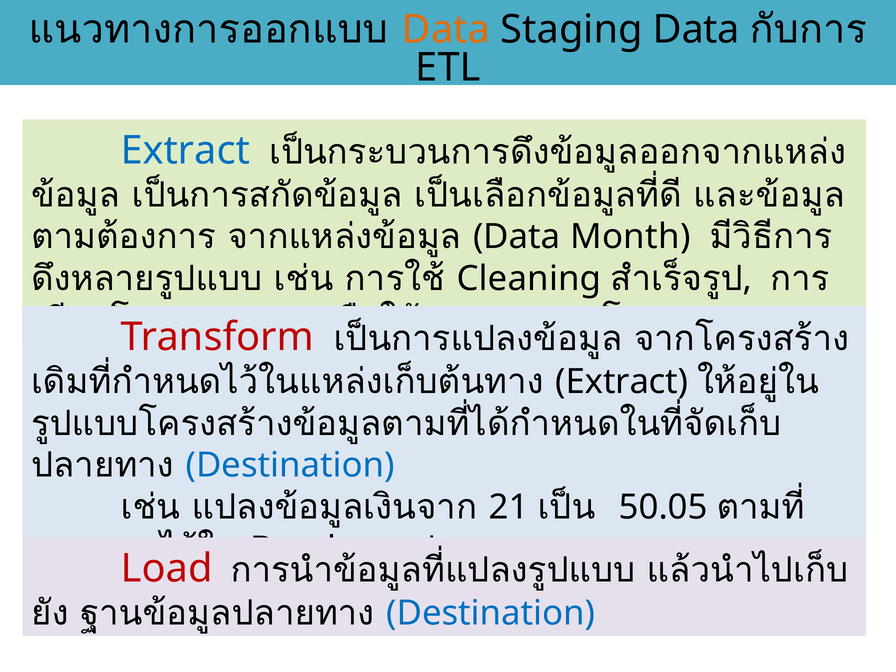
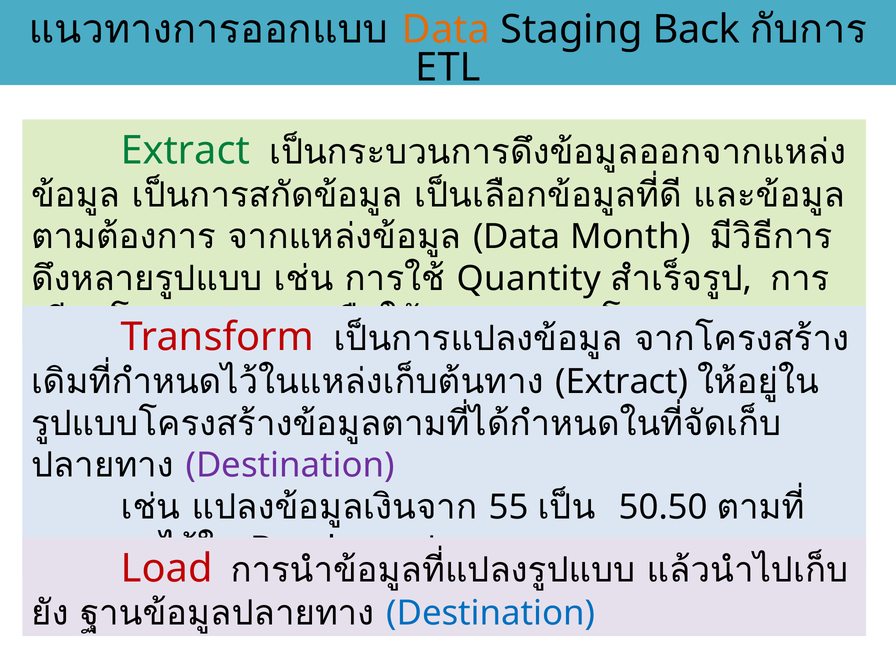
Staging Data: Data -> Back
Extract at (185, 151) colour: blue -> green
Cleaning: Cleaning -> Quantity
Destination at (290, 465) colour: blue -> purple
21: 21 -> 55
50.05: 50.05 -> 50.50
